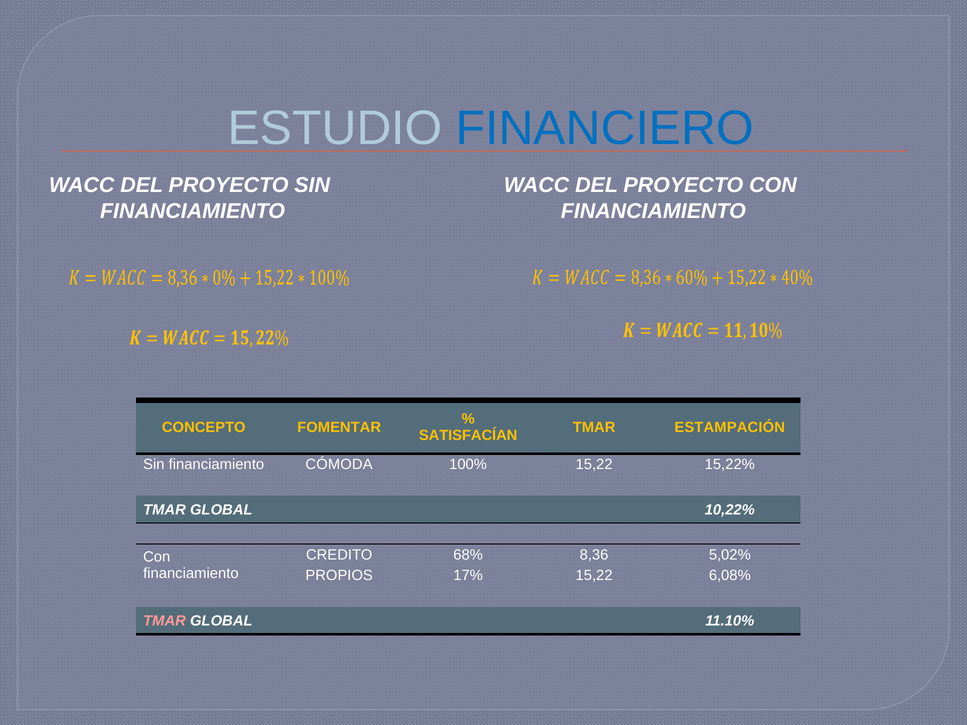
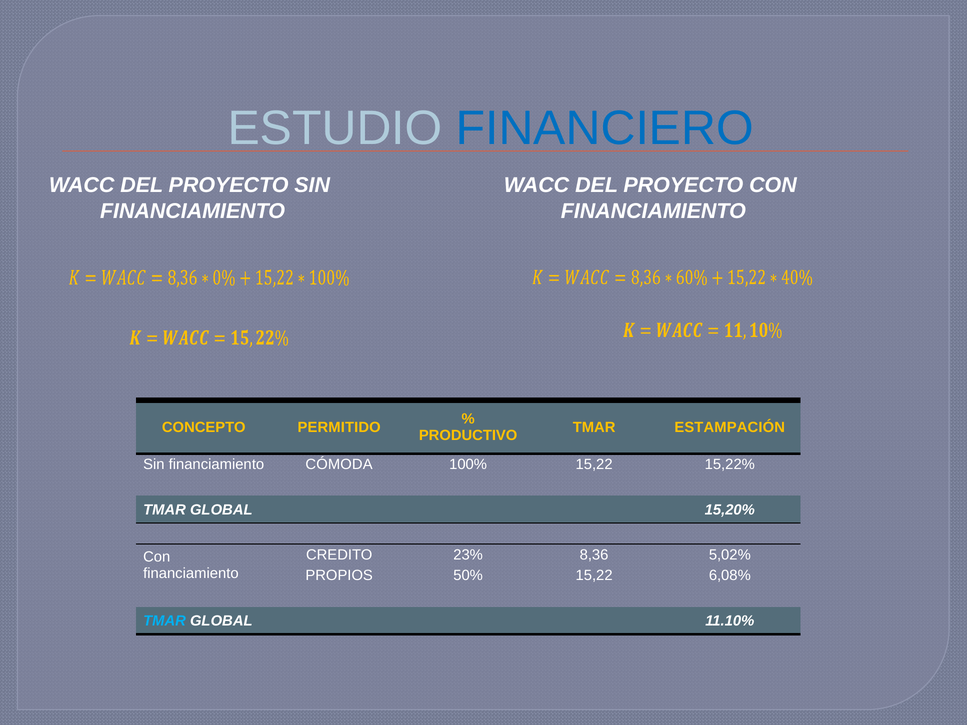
FOMENTAR: FOMENTAR -> PERMITIDO
SATISFACÍAN: SATISFACÍAN -> PRODUCTIVO
10,22%: 10,22% -> 15,20%
68%: 68% -> 23%
17%: 17% -> 50%
TMAR at (165, 621) colour: pink -> light blue
